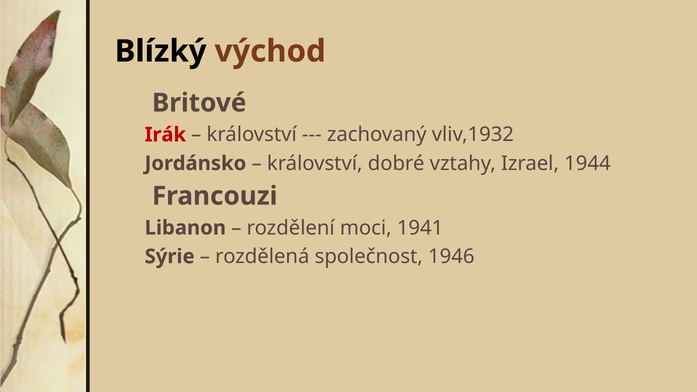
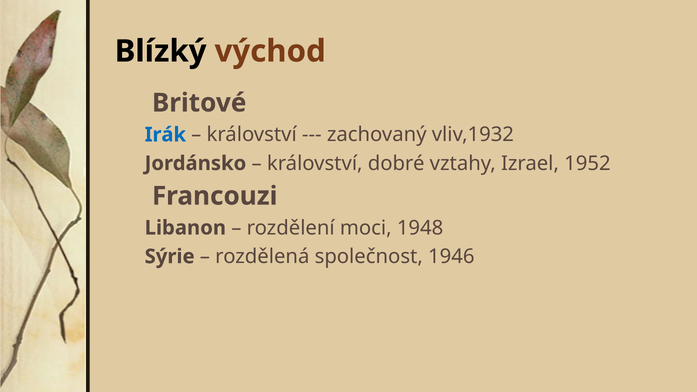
Irák colour: red -> blue
1944: 1944 -> 1952
1941: 1941 -> 1948
